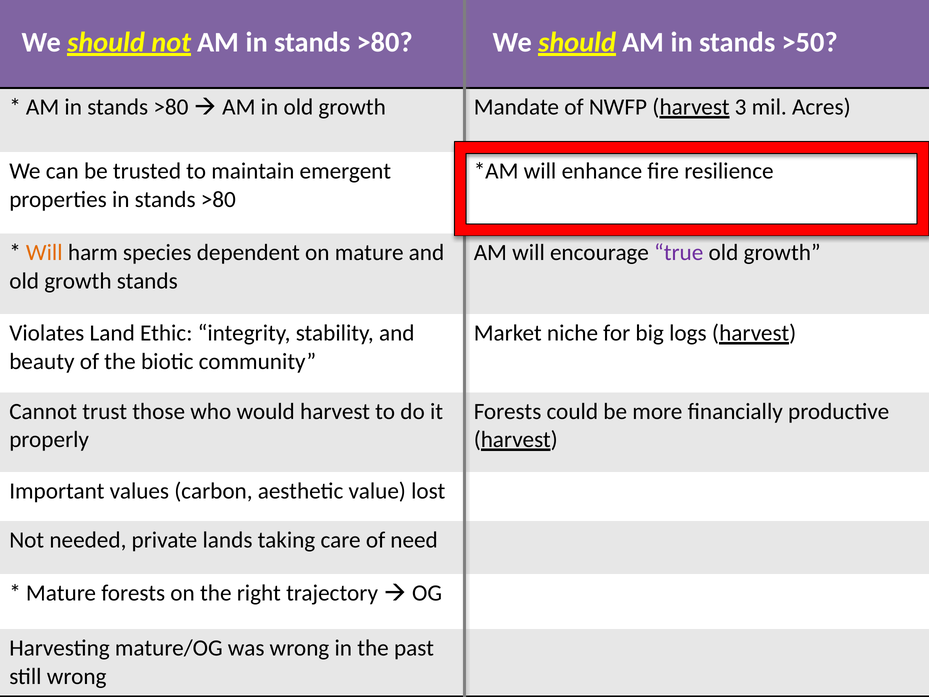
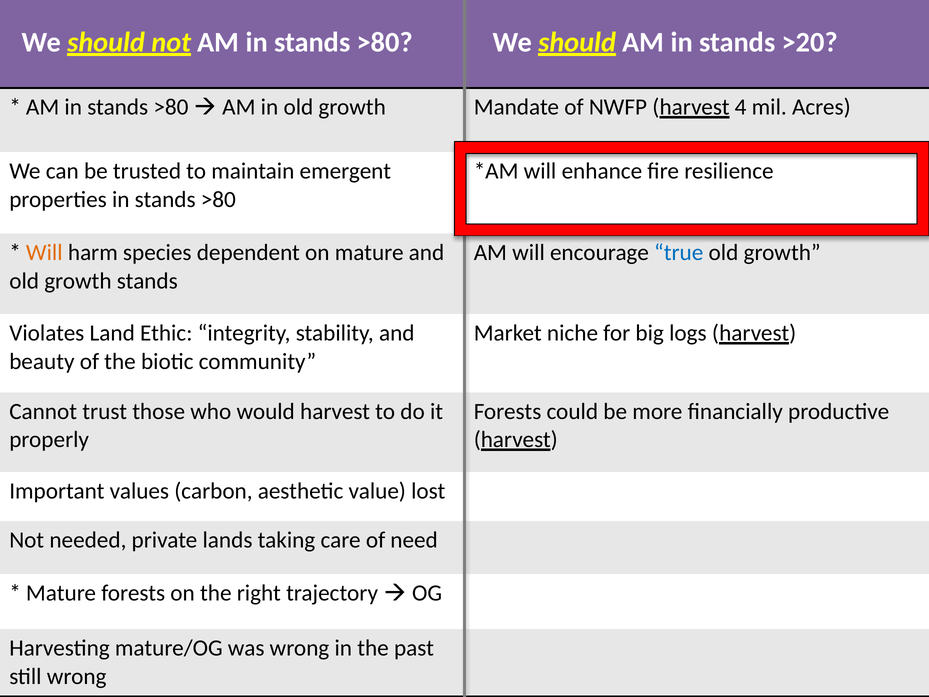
>50: >50 -> >20
3: 3 -> 4
true colour: purple -> blue
